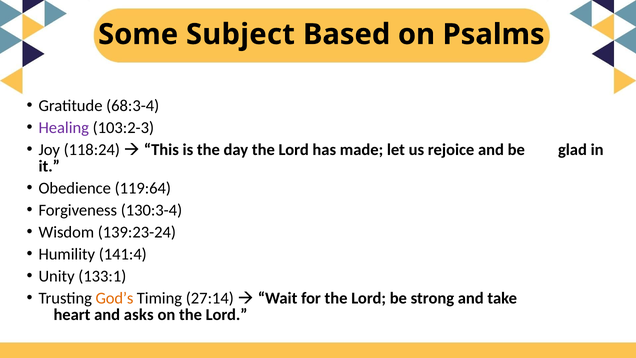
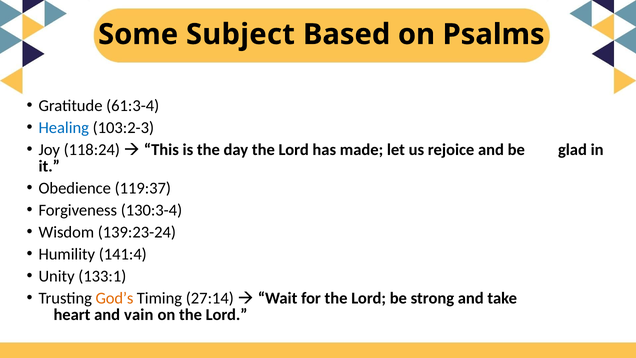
68:3-4: 68:3-4 -> 61:3-4
Healing colour: purple -> blue
119:64: 119:64 -> 119:37
asks: asks -> vain
